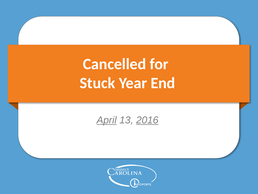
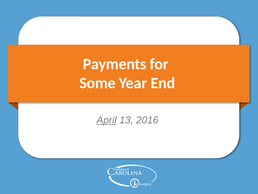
Cancelled: Cancelled -> Payments
Stuck: Stuck -> Some
2016 underline: present -> none
